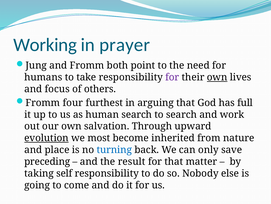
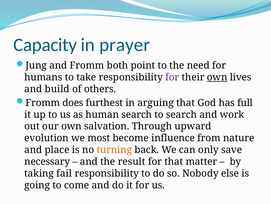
Working: Working -> Capacity
focus: focus -> build
four: four -> does
evolution underline: present -> none
inherited: inherited -> influence
turning colour: blue -> orange
preceding: preceding -> necessary
self: self -> fail
